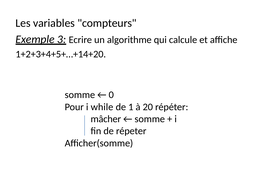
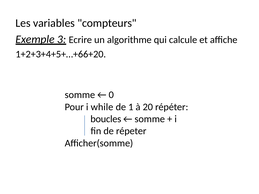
1+2+3+4+5+…+14+20: 1+2+3+4+5+…+14+20 -> 1+2+3+4+5+…+66+20
mâcher: mâcher -> boucles
